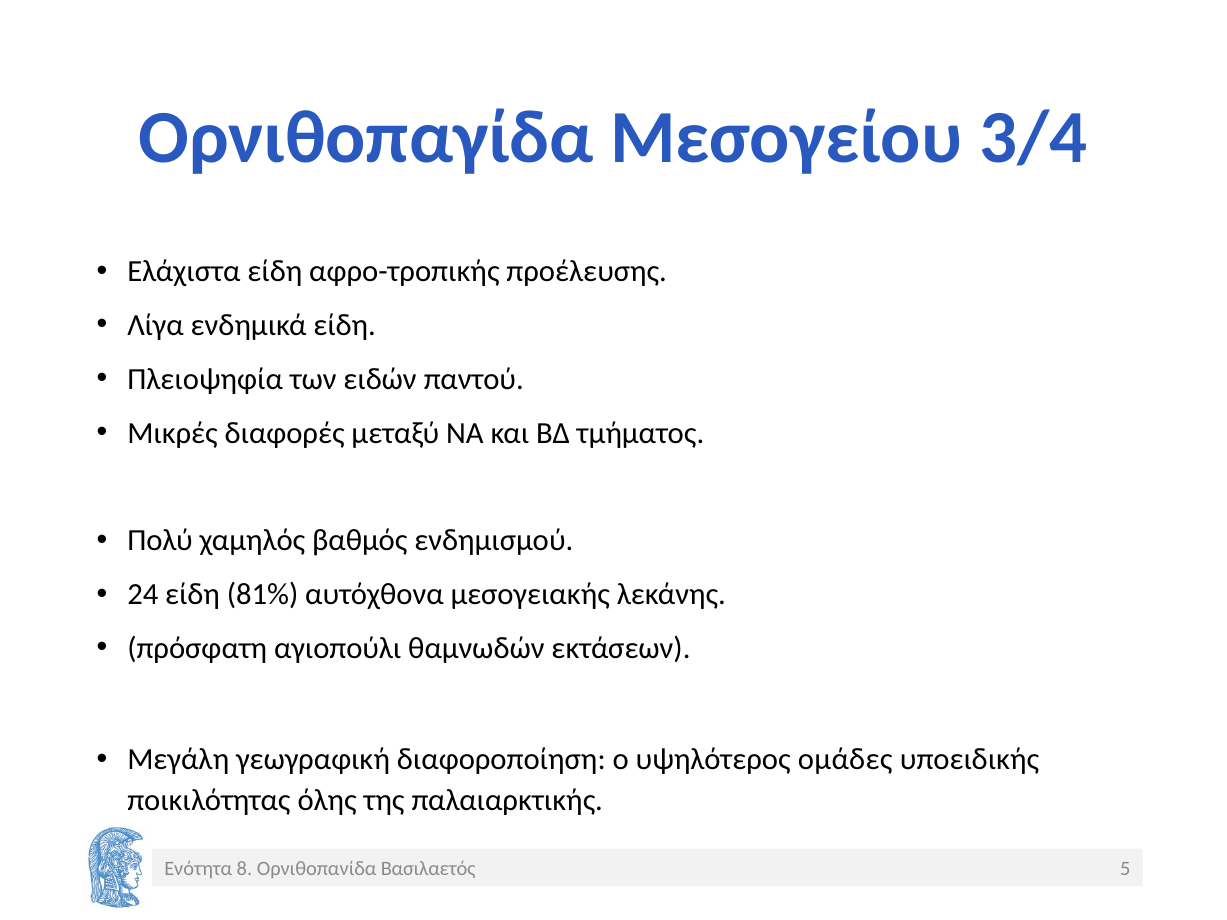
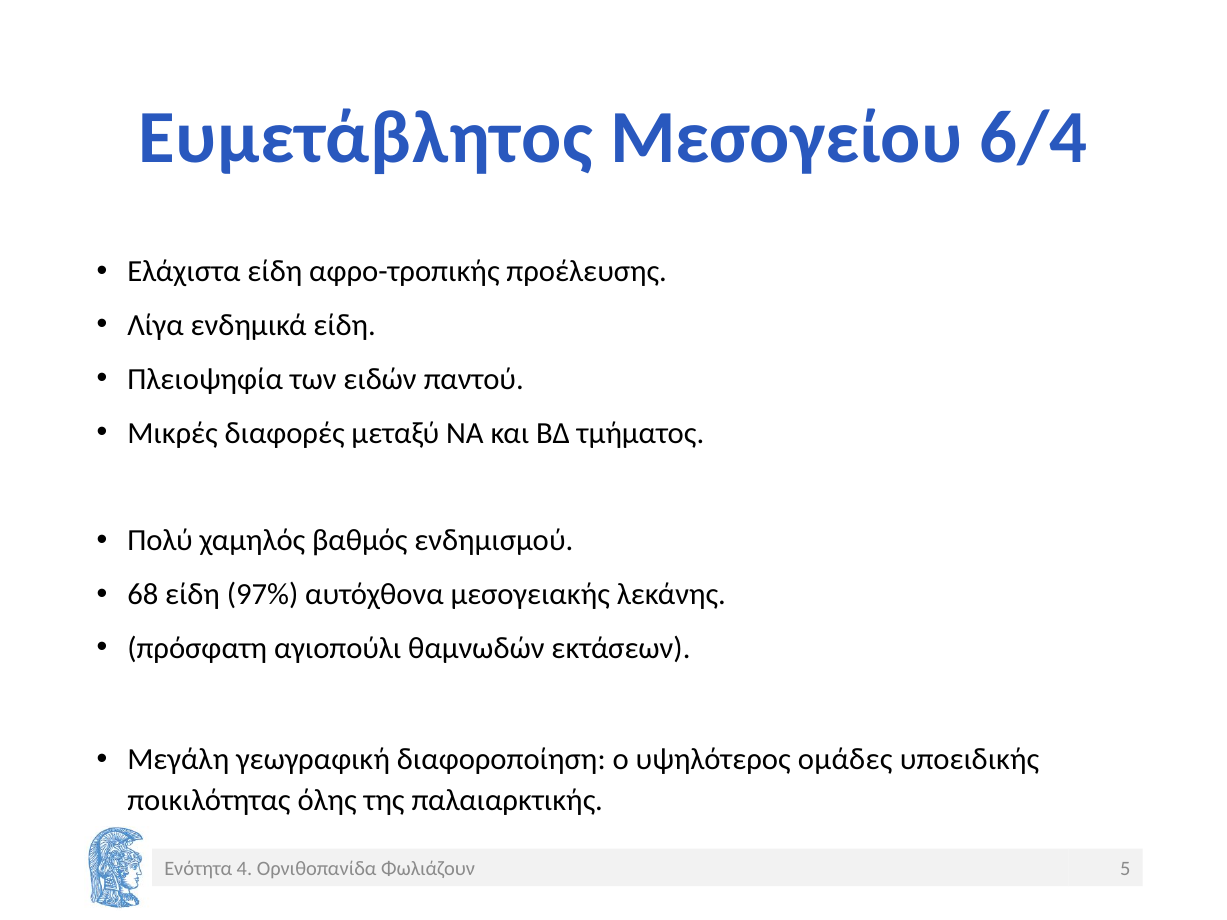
Ορνιθοπαγίδα: Ορνιθοπαγίδα -> Ευμετάβλητος
3/4: 3/4 -> 6/4
24: 24 -> 68
81%: 81% -> 97%
8: 8 -> 4
Βασιλαετός: Βασιλαετός -> Φωλιάζουν
